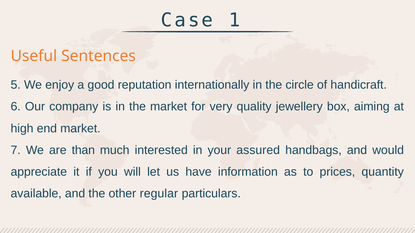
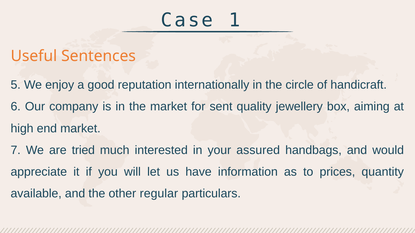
very: very -> sent
than: than -> tried
